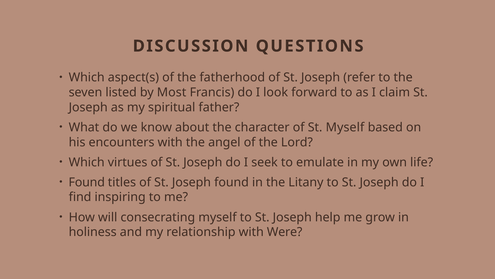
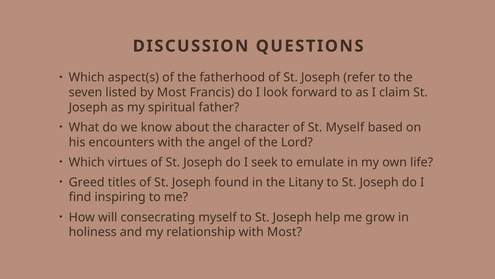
Found at (87, 182): Found -> Greed
with Were: Were -> Most
